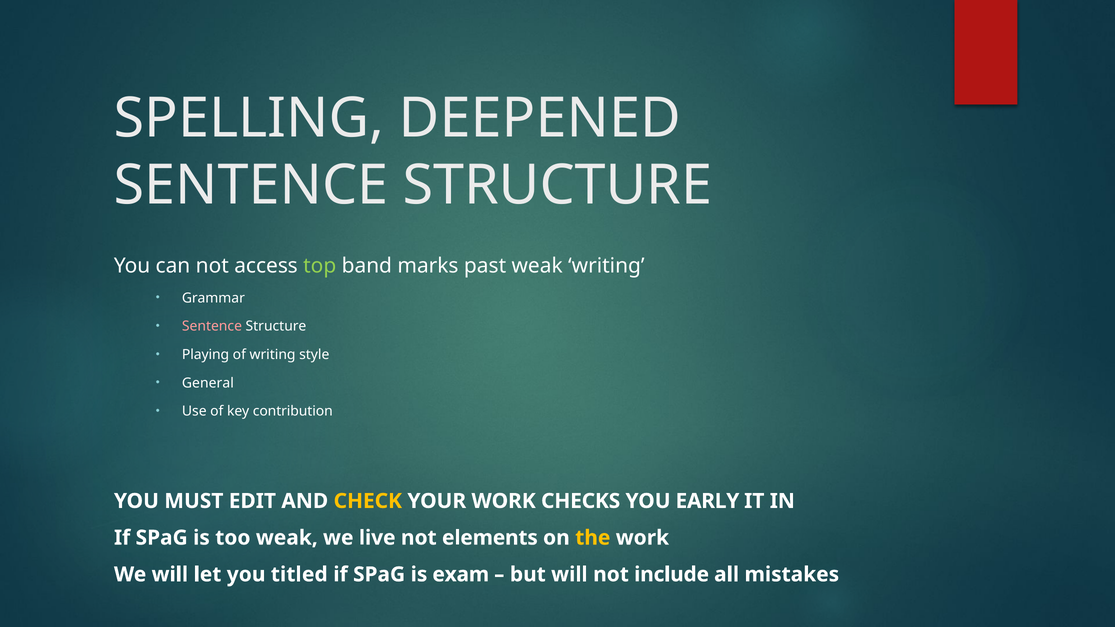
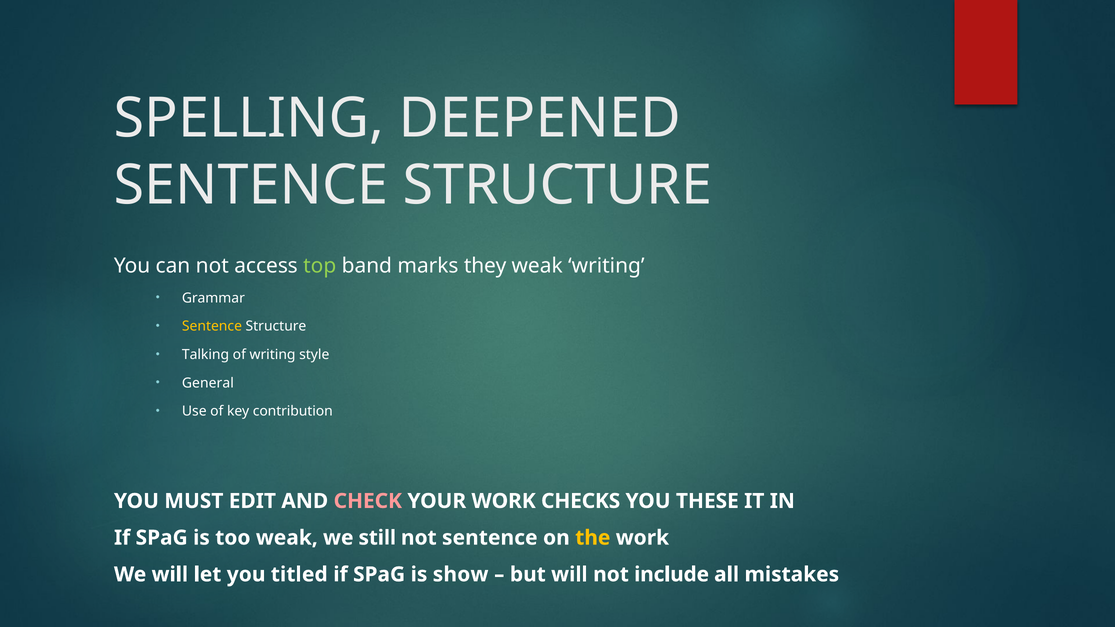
past: past -> they
Sentence at (212, 326) colour: pink -> yellow
Playing: Playing -> Talking
CHECK colour: yellow -> pink
EARLY: EARLY -> THESE
live: live -> still
not elements: elements -> sentence
exam: exam -> show
